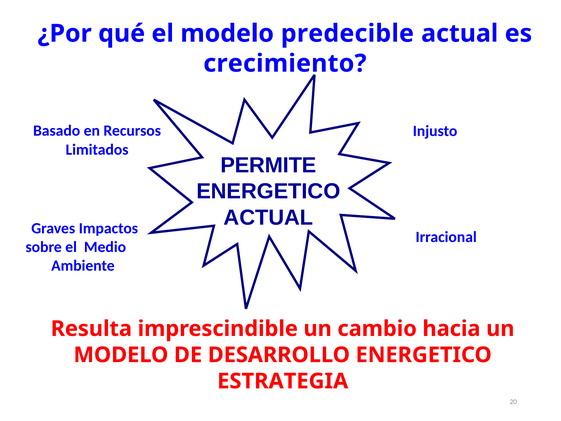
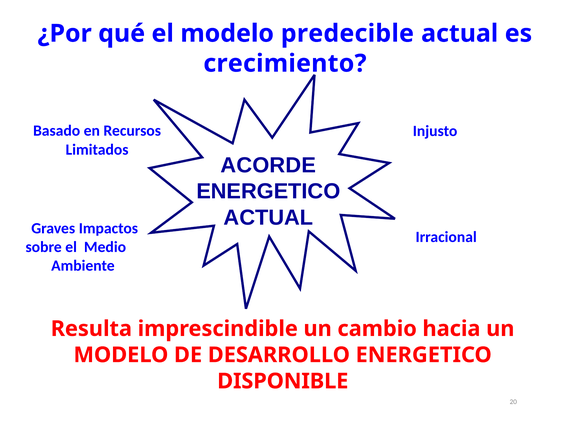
PERMITE: PERMITE -> ACORDE
ESTRATEGIA: ESTRATEGIA -> DISPONIBLE
